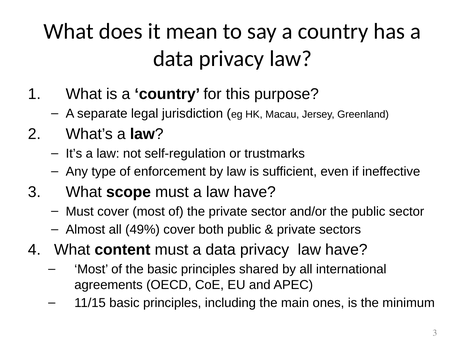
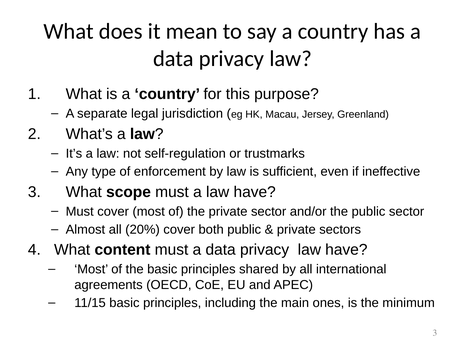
49%: 49% -> 20%
